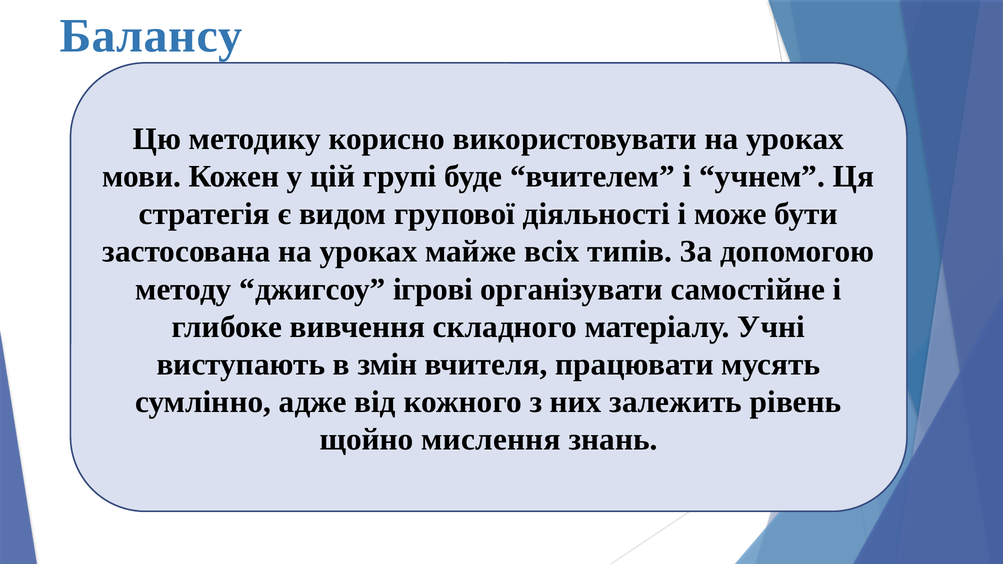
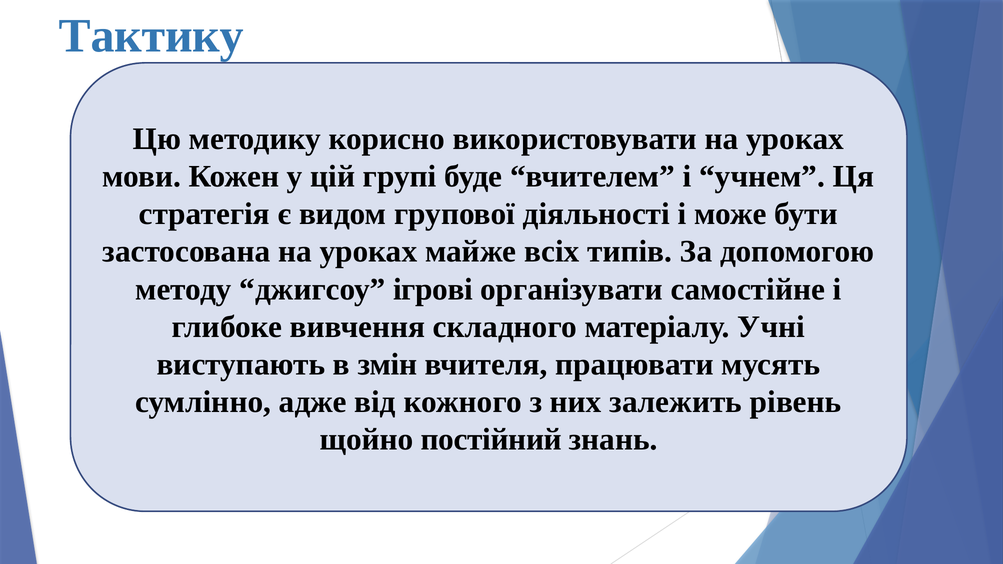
Балансу: Балансу -> Тактику
мислення: мислення -> постійний
